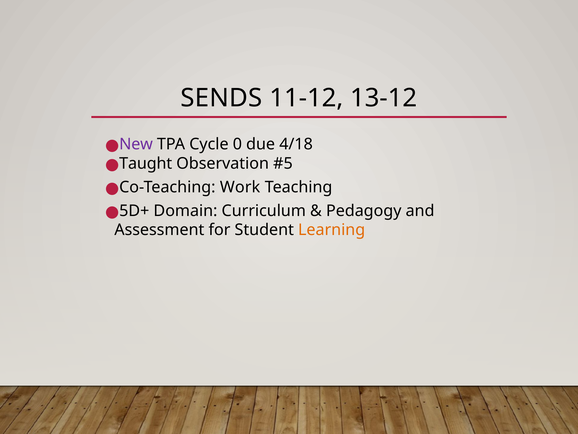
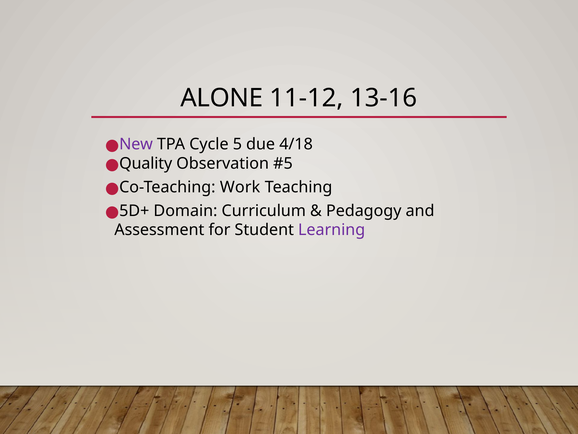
SENDS: SENDS -> ALONE
13-12: 13-12 -> 13-16
0: 0 -> 5
Taught: Taught -> Quality
Learning colour: orange -> purple
